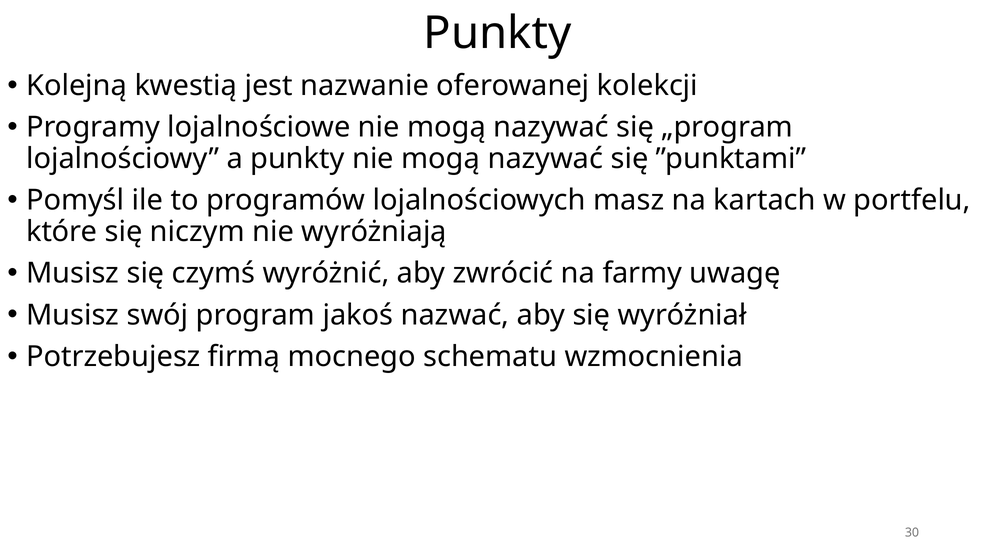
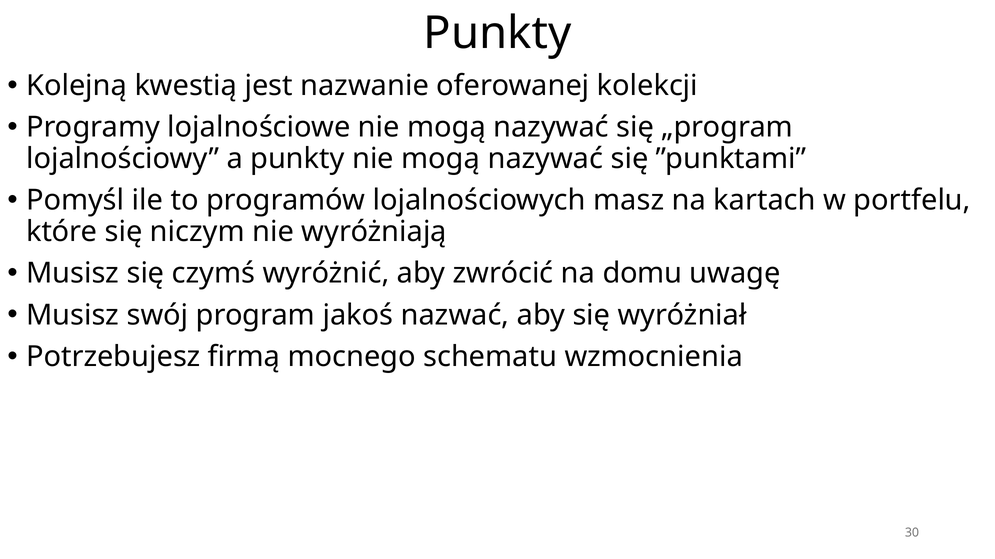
farmy: farmy -> domu
